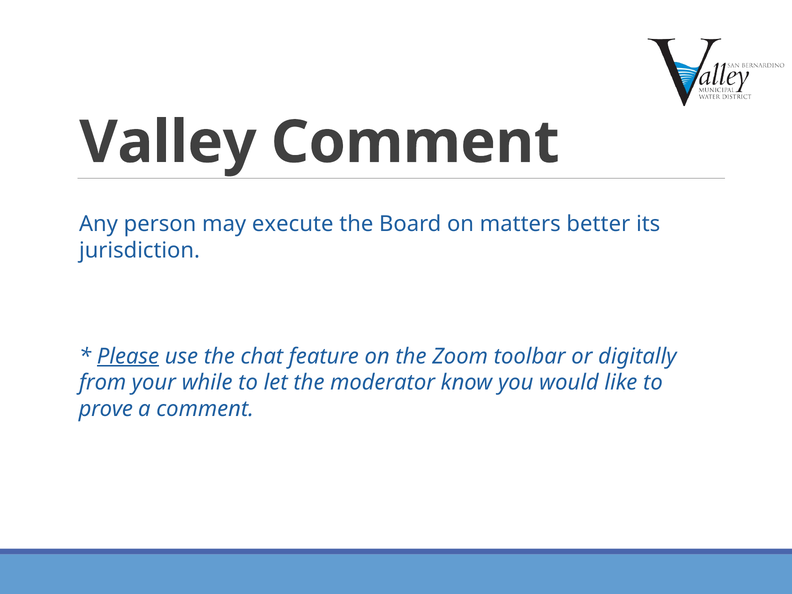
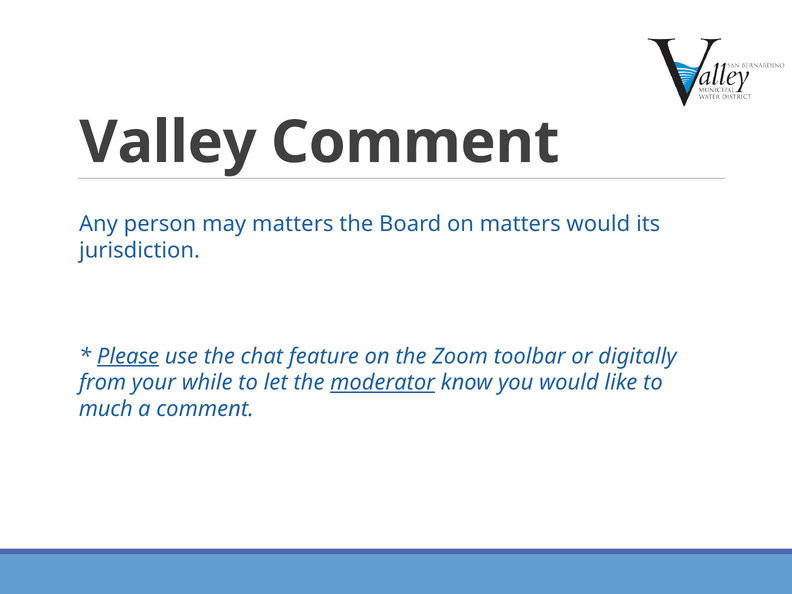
may execute: execute -> matters
matters better: better -> would
moderator underline: none -> present
prove: prove -> much
